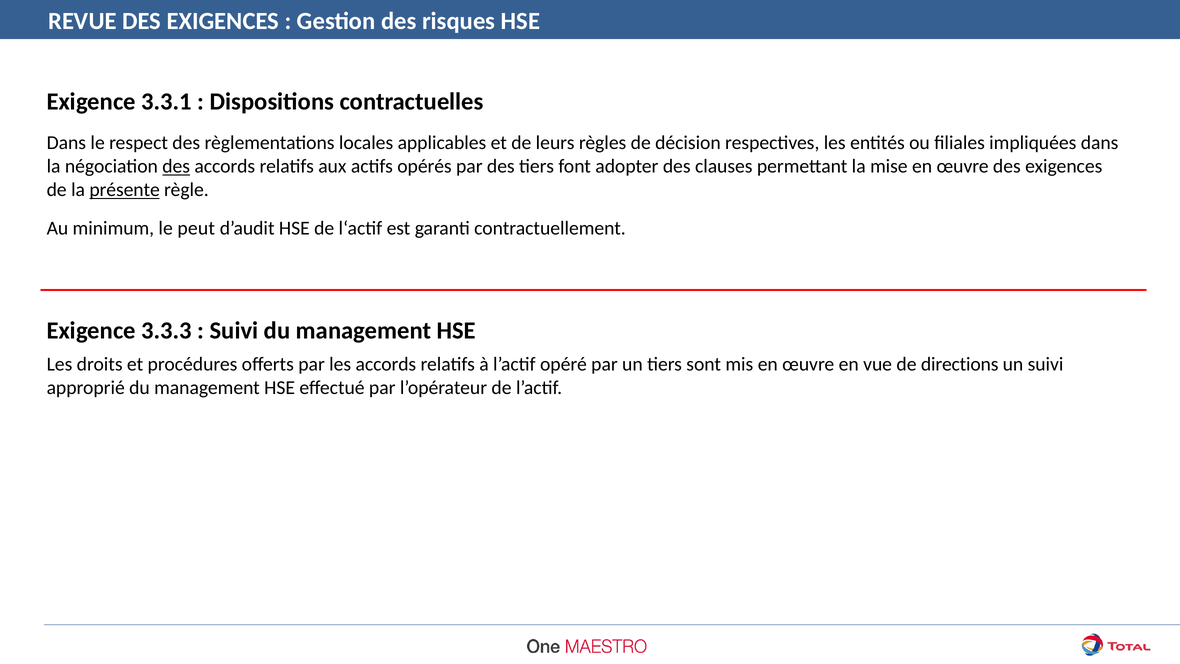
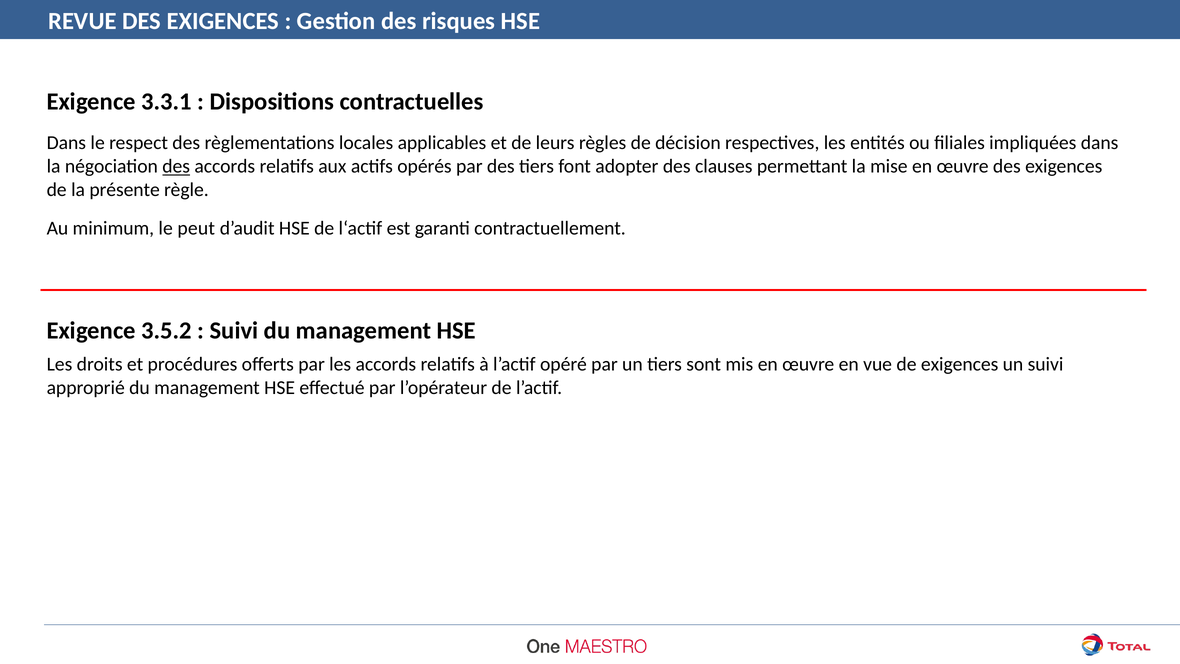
présente underline: present -> none
3.3.3: 3.3.3 -> 3.5.2
de directions: directions -> exigences
